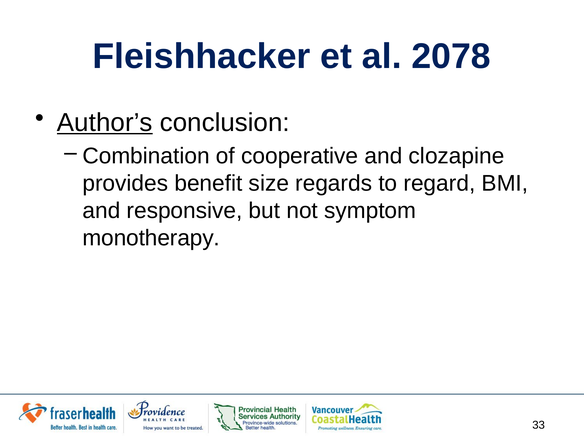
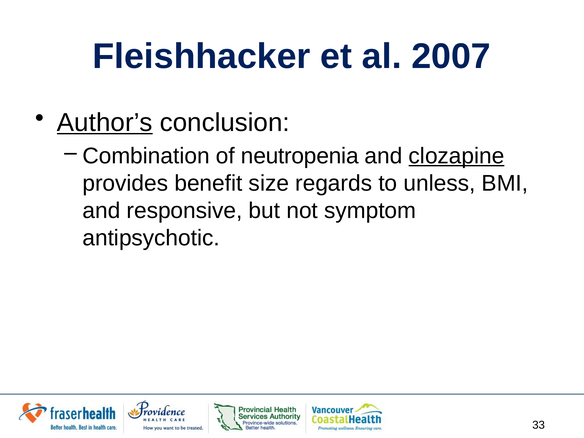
2078: 2078 -> 2007
cooperative: cooperative -> neutropenia
clozapine underline: none -> present
regard: regard -> unless
monotherapy: monotherapy -> antipsychotic
